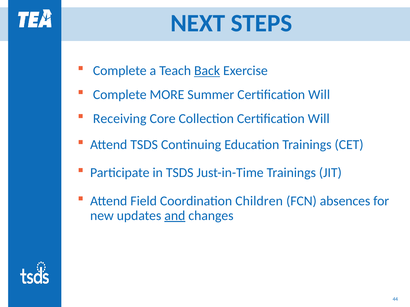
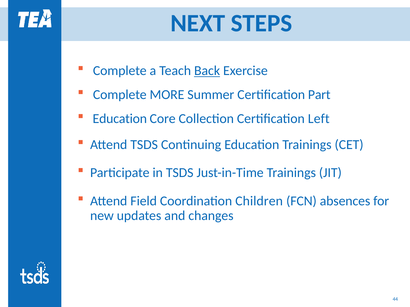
Summer Certification Will: Will -> Part
Receiving at (120, 119): Receiving -> Education
Collection Certification Will: Will -> Left
and underline: present -> none
